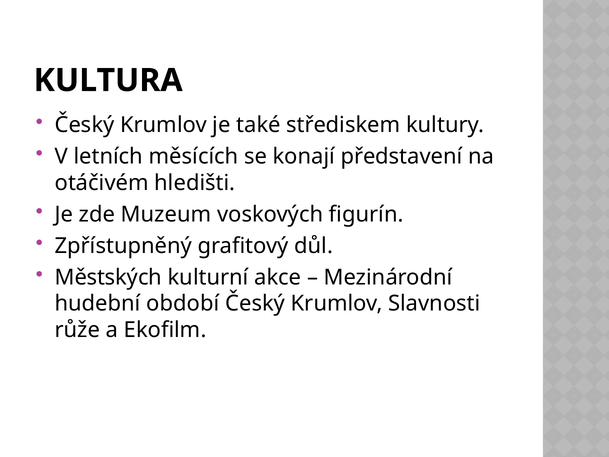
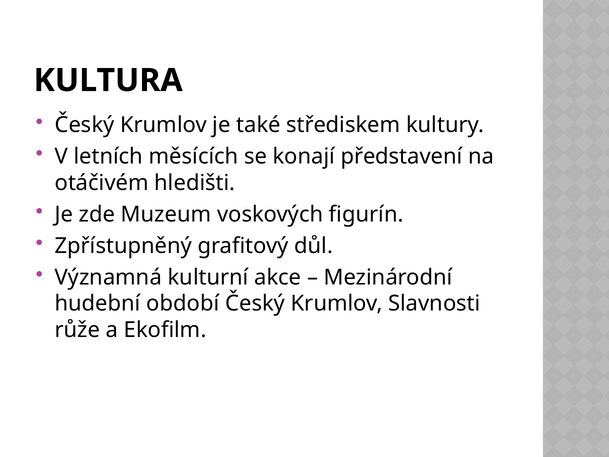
Městských: Městských -> Významná
